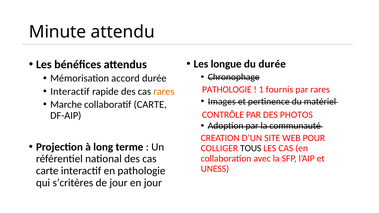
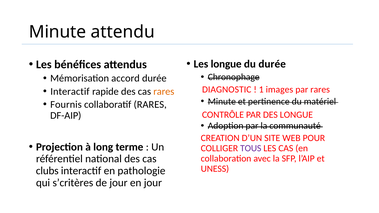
PATHOLOGIE at (227, 90): PATHOLOGIE -> DIAGNOSTIC
fournis: fournis -> images
Images at (222, 102): Images -> Minute
Marche: Marche -> Fournis
collaboratif CARTE: CARTE -> RARES
DES PHOTOS: PHOTOS -> LONGUE
TOUS colour: black -> purple
carte at (47, 171): carte -> clubs
